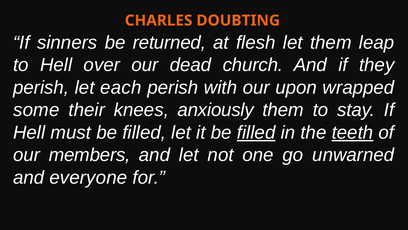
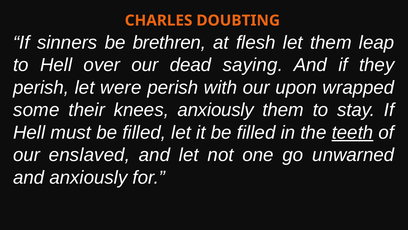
returned: returned -> brethren
church: church -> saying
each: each -> were
filled at (256, 132) underline: present -> none
members: members -> enslaved
and everyone: everyone -> anxiously
